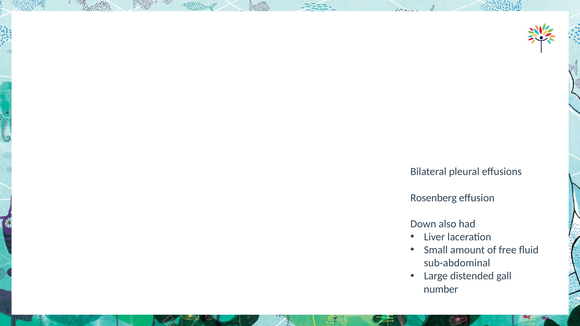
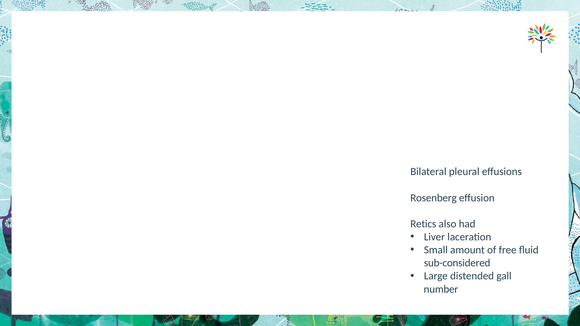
Down: Down -> Retics
sub-abdominal: sub-abdominal -> sub-considered
